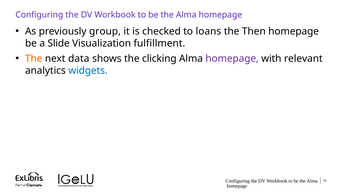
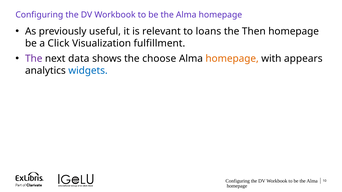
group: group -> useful
checked: checked -> relevant
Slide: Slide -> Click
The at (34, 59) colour: orange -> purple
clicking: clicking -> choose
homepage at (232, 59) colour: purple -> orange
relevant: relevant -> appears
